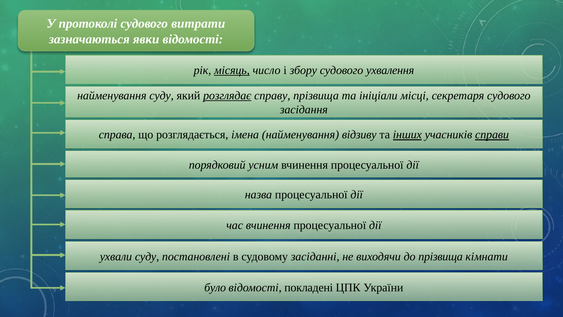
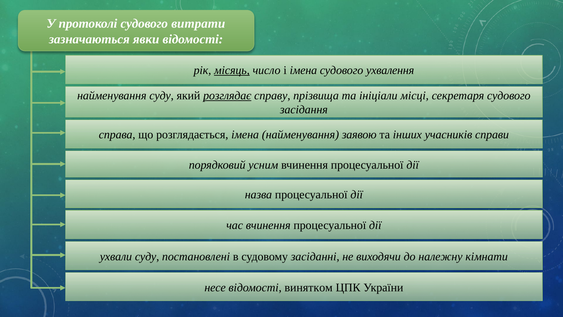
і збору: збору -> імена
відзиву: відзиву -> заявою
інших underline: present -> none
справи underline: present -> none
до прізвища: прізвища -> належну
було: було -> несе
покладені: покладені -> винятком
